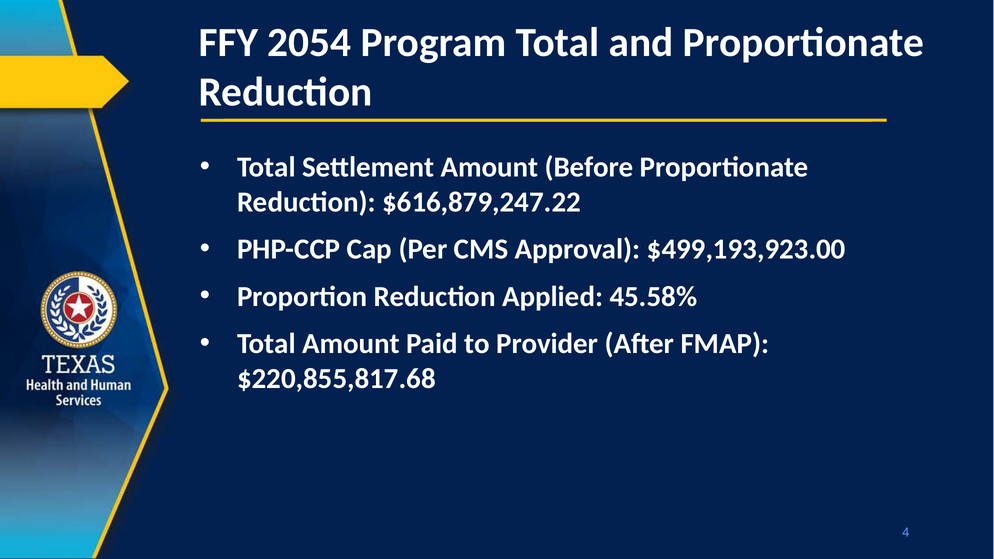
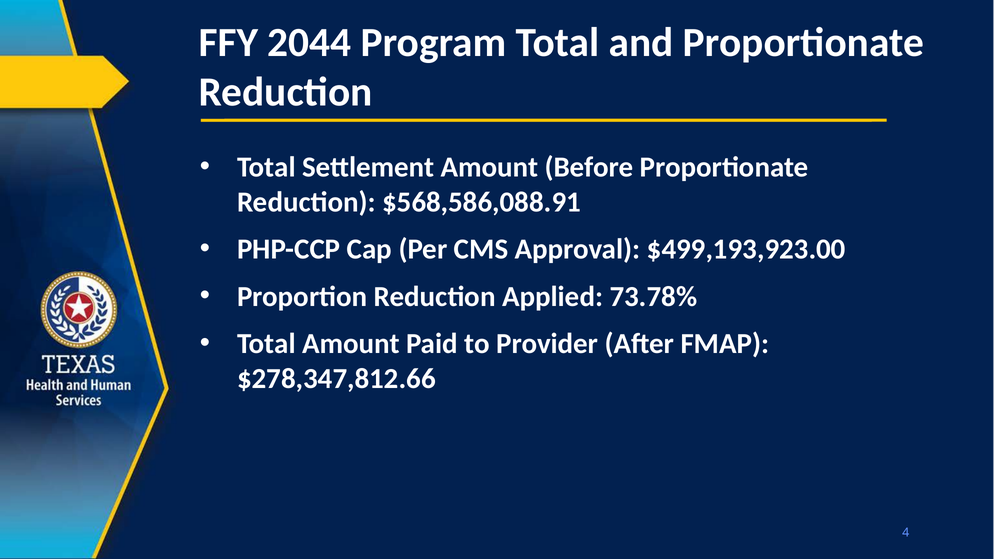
2054: 2054 -> 2044
$616,879,247.22: $616,879,247.22 -> $568,586,088.91
45.58%: 45.58% -> 73.78%
$220,855,817.68: $220,855,817.68 -> $278,347,812.66
